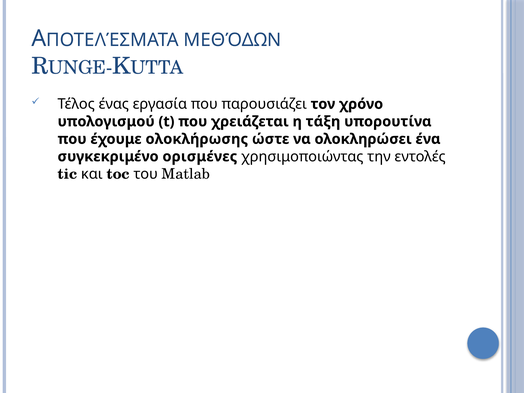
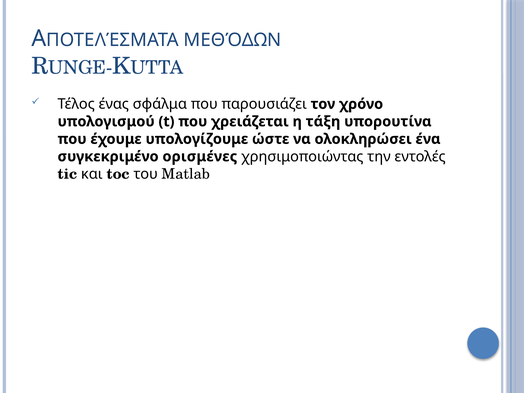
εργασία: εργασία -> σφάλμα
ολοκλήρωσης: ολοκλήρωσης -> υπολογίζουμε
